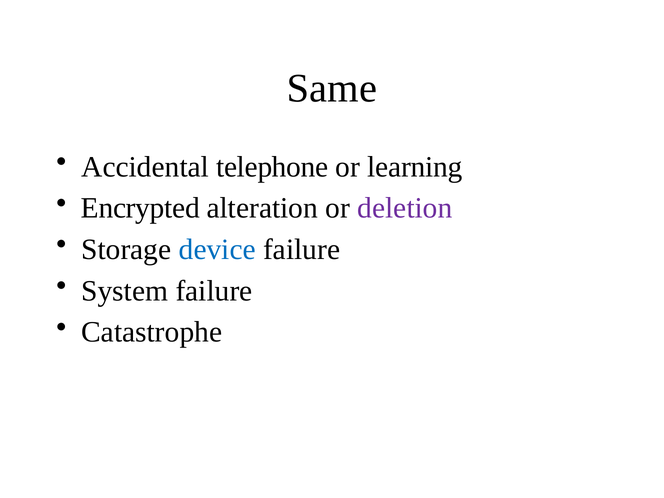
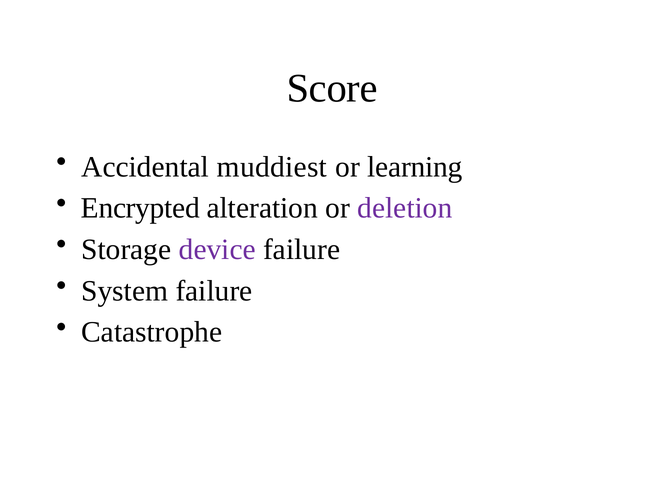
Same: Same -> Score
telephone: telephone -> muddiest
device colour: blue -> purple
